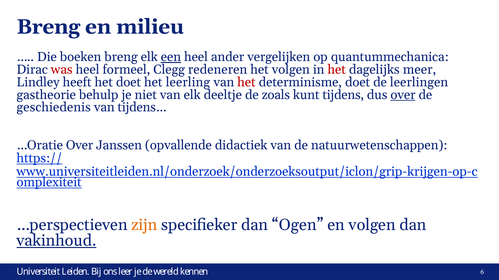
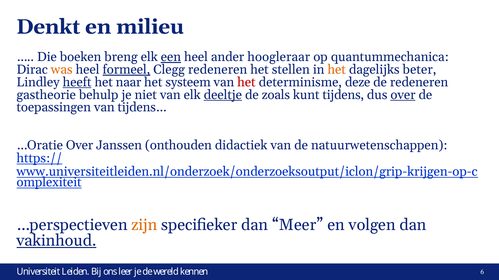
Breng at (48, 27): Breng -> Denkt
vergelijken: vergelijken -> hoogleraar
was colour: red -> orange
formeel underline: none -> present
het volgen: volgen -> stellen
het at (337, 70) colour: red -> orange
meer: meer -> beter
heeft underline: none -> present
het doet: doet -> naar
leerling: leerling -> systeem
determinisme doet: doet -> deze
de leerlingen: leerlingen -> redeneren
deeltje underline: none -> present
geschiedenis: geschiedenis -> toepassingen
opvallende: opvallende -> onthouden
Ogen: Ogen -> Meer
